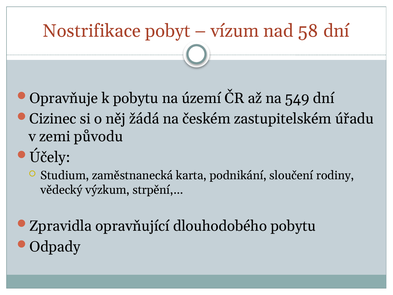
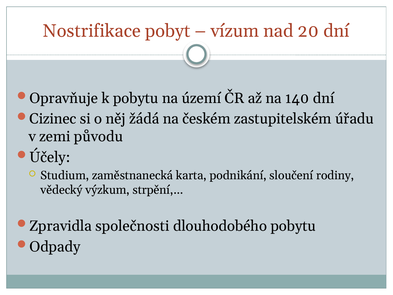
58: 58 -> 20
549: 549 -> 140
opravňující: opravňující -> společnosti
